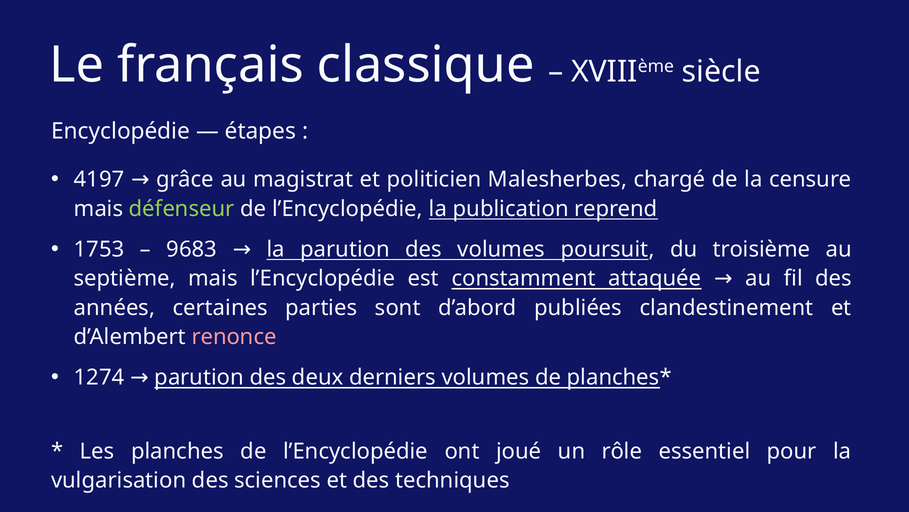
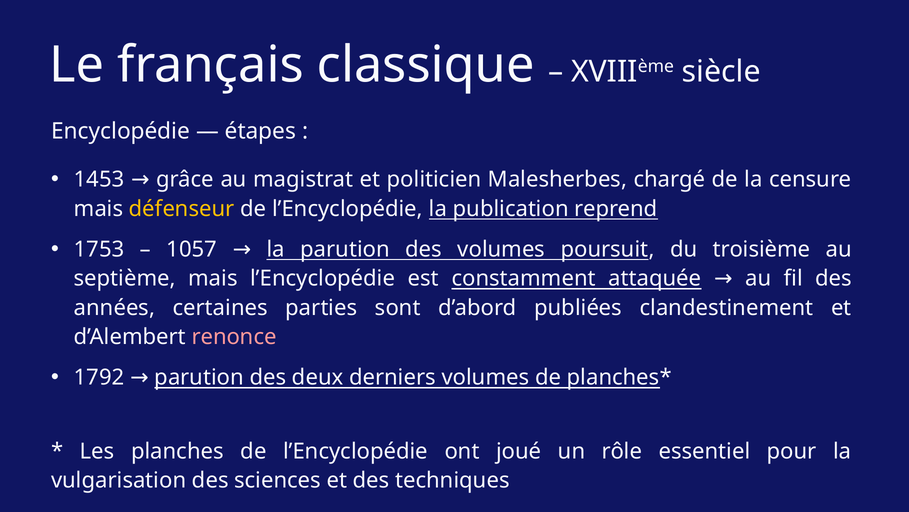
4197: 4197 -> 1453
défenseur colour: light green -> yellow
9683: 9683 -> 1057
1274: 1274 -> 1792
